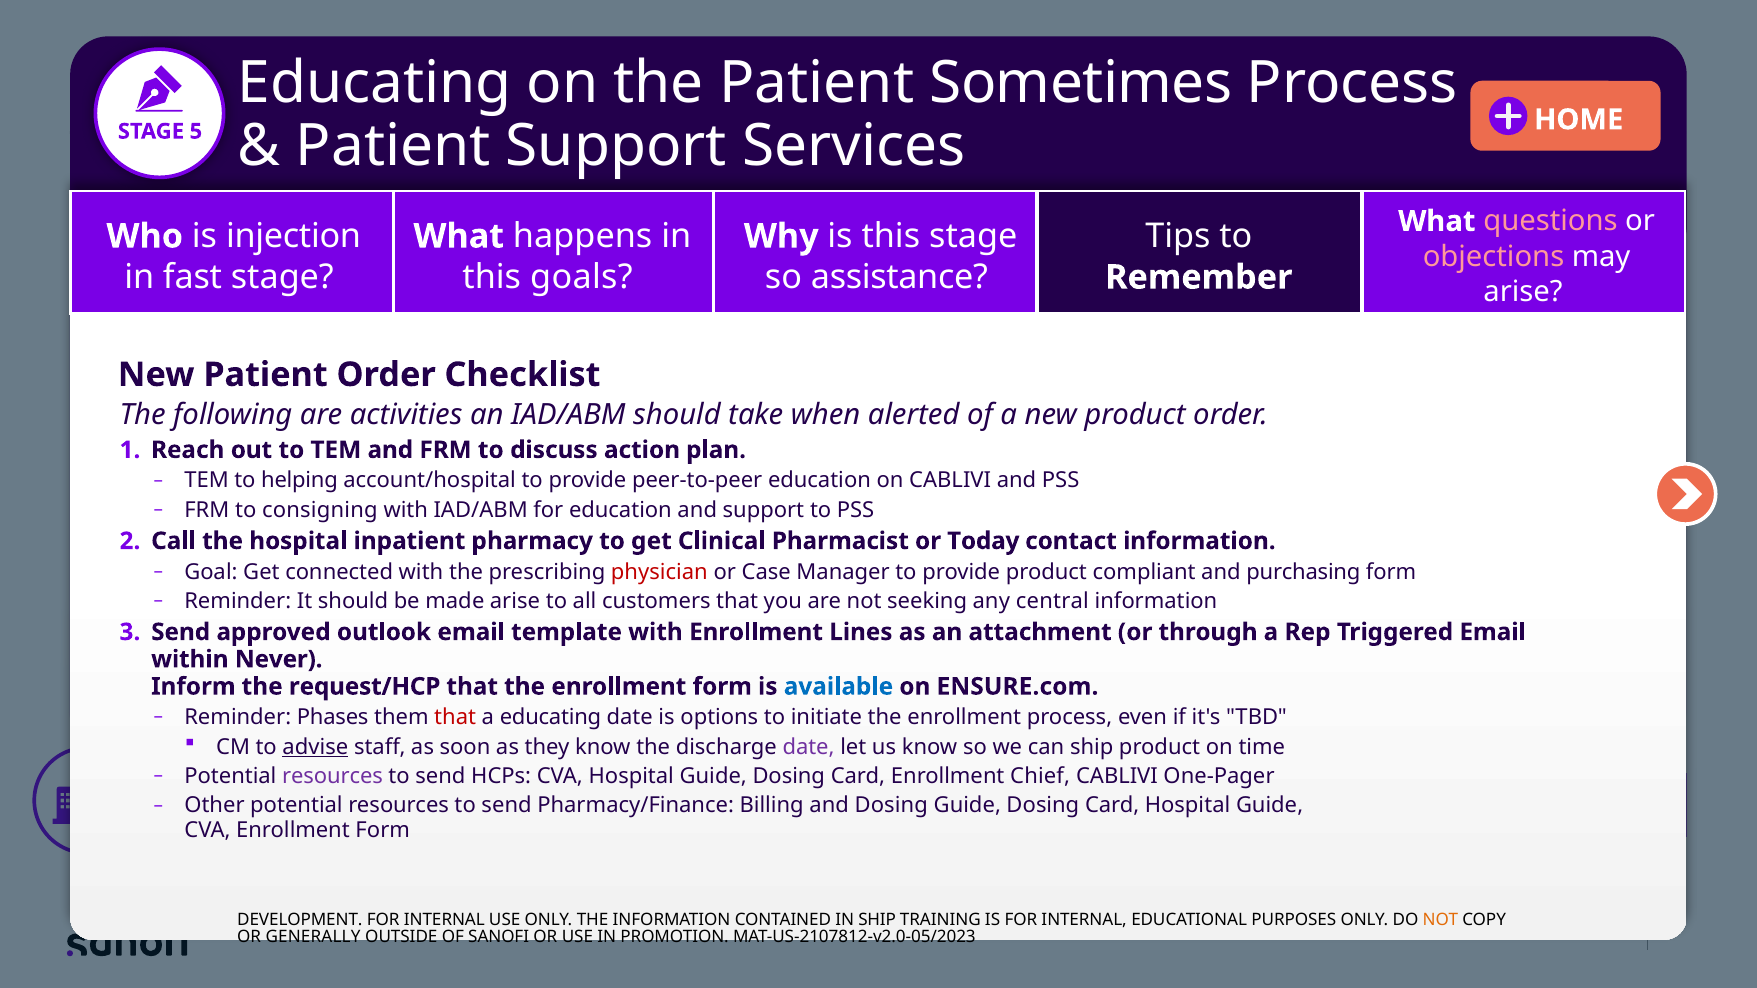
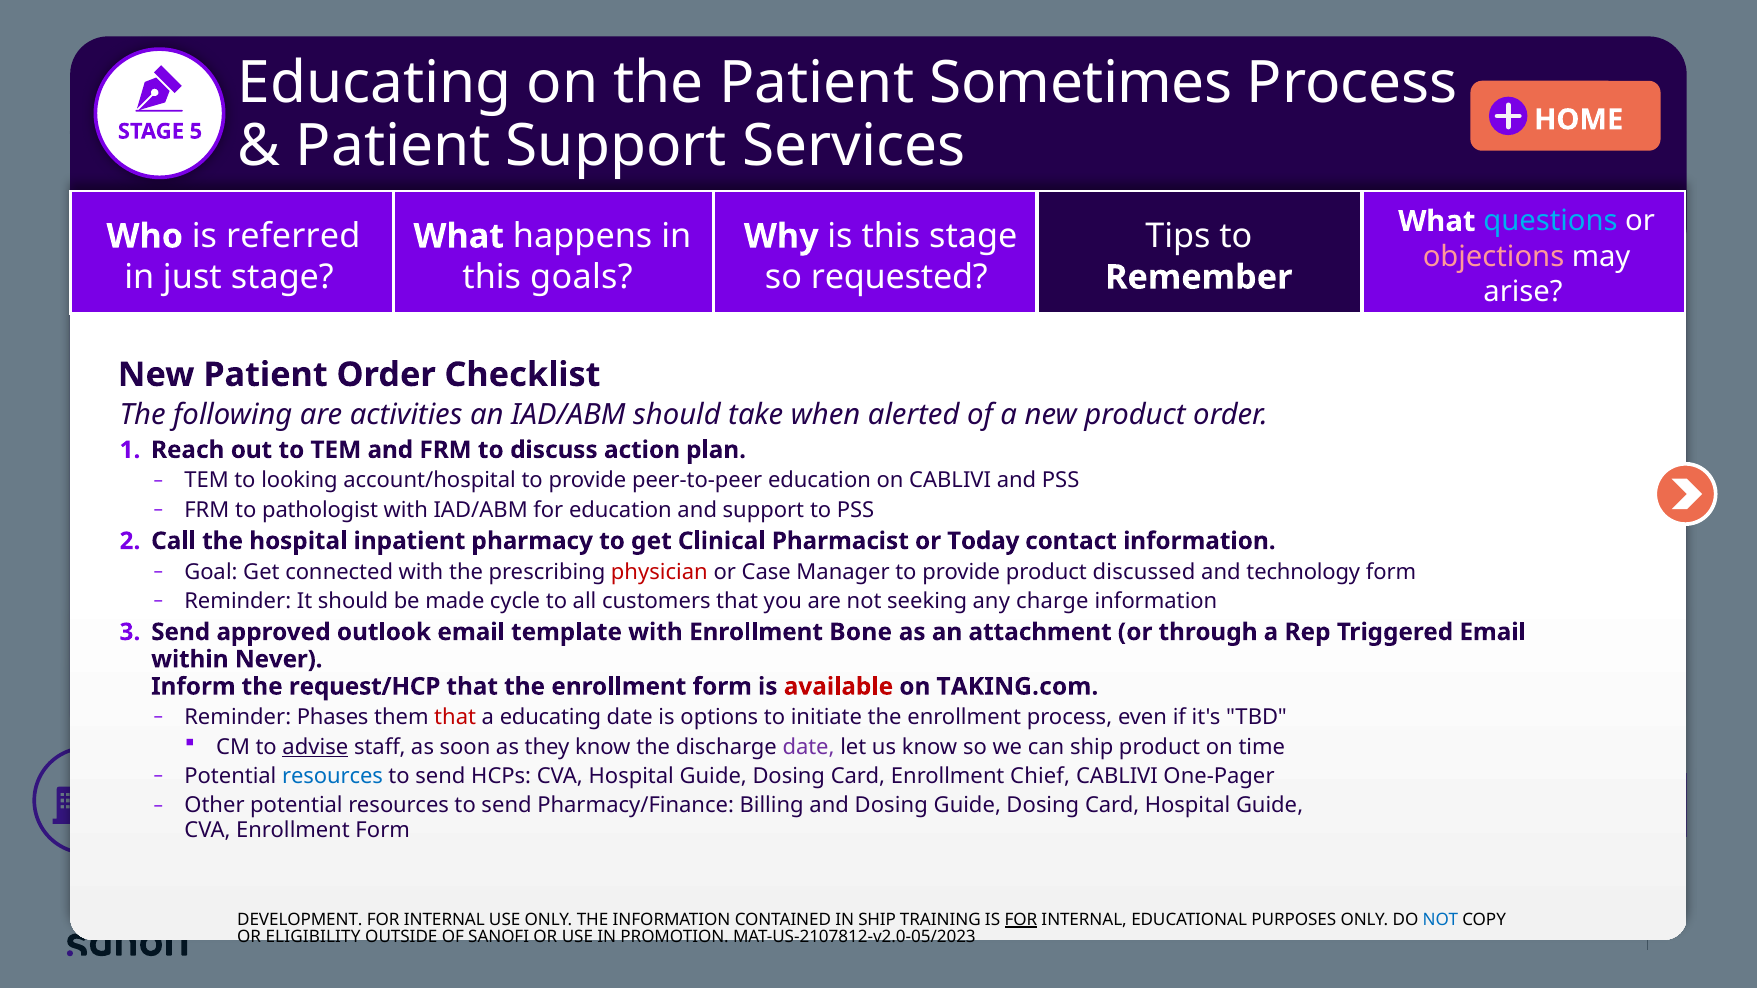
questions colour: pink -> light blue
injection: injection -> referred
fast: fast -> just
assistance: assistance -> requested
helping: helping -> looking
consigning: consigning -> pathologist
compliant: compliant -> discussed
purchasing: purchasing -> technology
arise at (515, 601): arise -> cycle
central: central -> charge
Lines: Lines -> Bone
available colour: blue -> red
ENSURE.com: ENSURE.com -> TAKING.com
resources at (333, 777) colour: purple -> blue
FOR at (1021, 920) underline: none -> present
NOT at (1440, 920) colour: orange -> blue
GENERALLY: GENERALLY -> ELIGIBILITY
